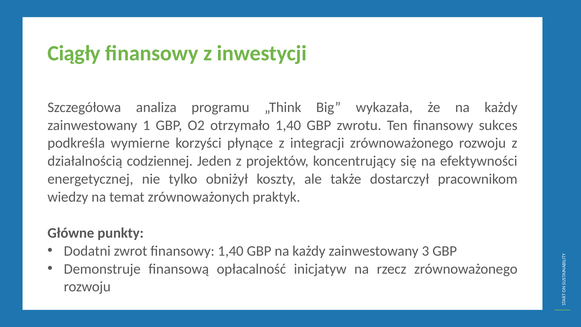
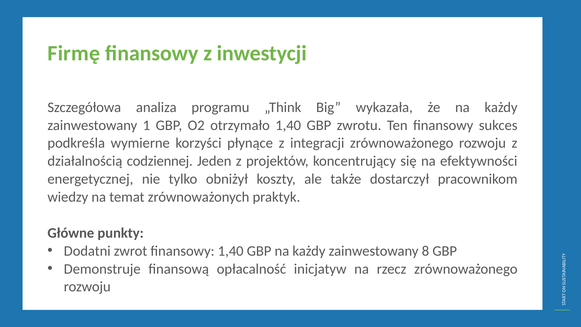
Ciągły: Ciągły -> Firmę
3: 3 -> 8
